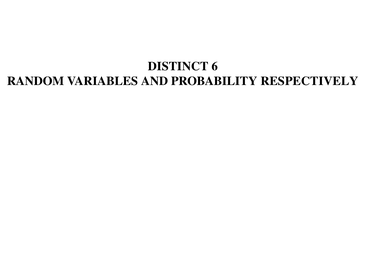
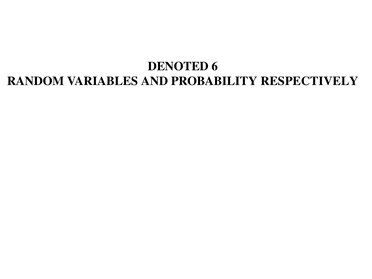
DISTINCT: DISTINCT -> DENOTED
